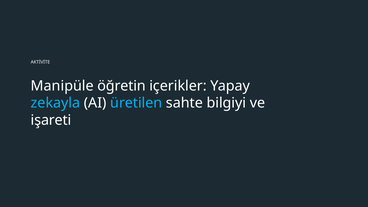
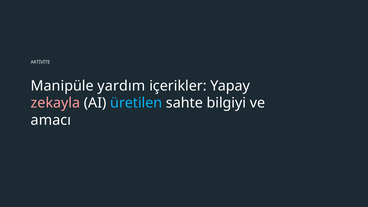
öğretin: öğretin -> yardım
zekayla colour: light blue -> pink
işareti: işareti -> amacı
